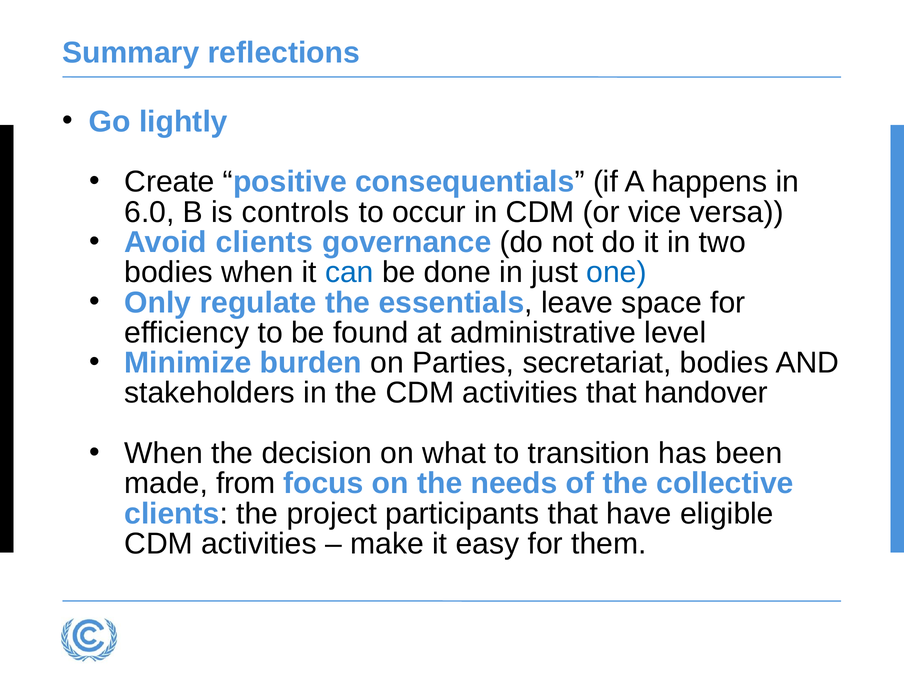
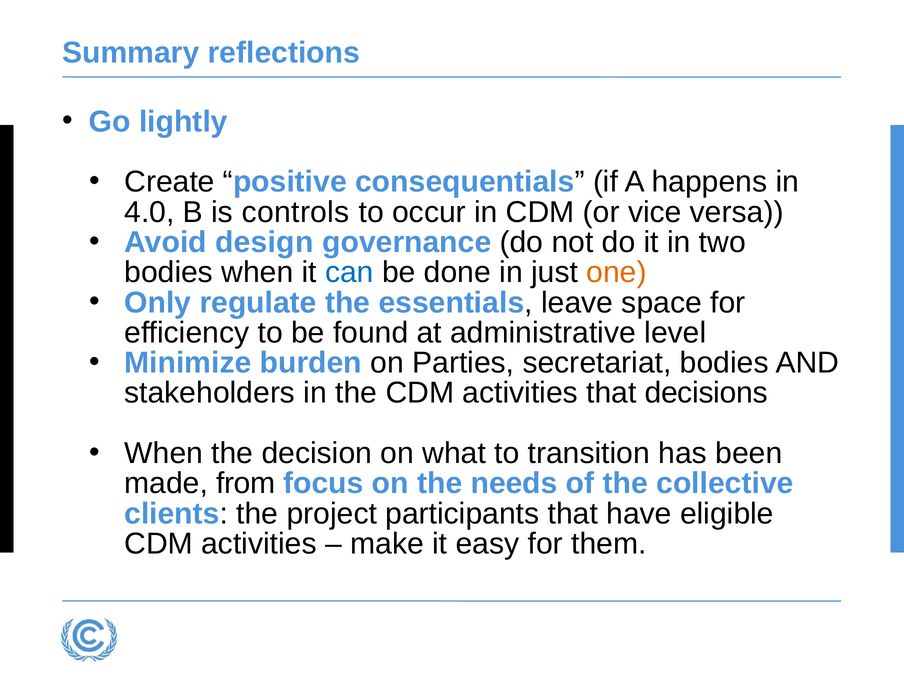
6.0: 6.0 -> 4.0
Avoid clients: clients -> design
one colour: blue -> orange
handover: handover -> decisions
